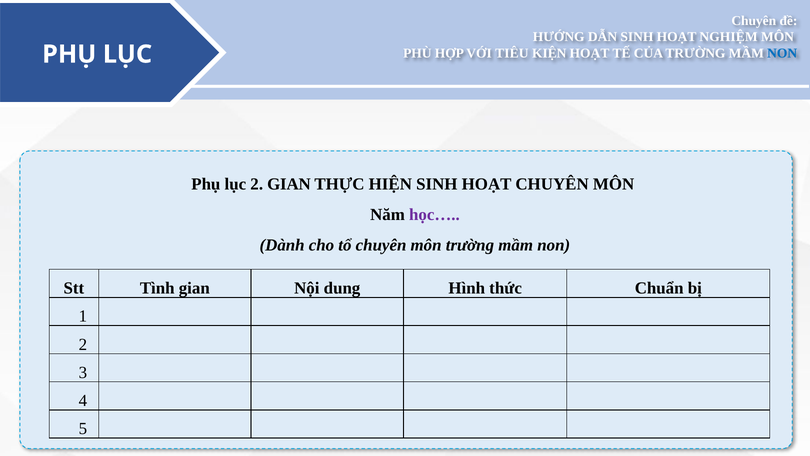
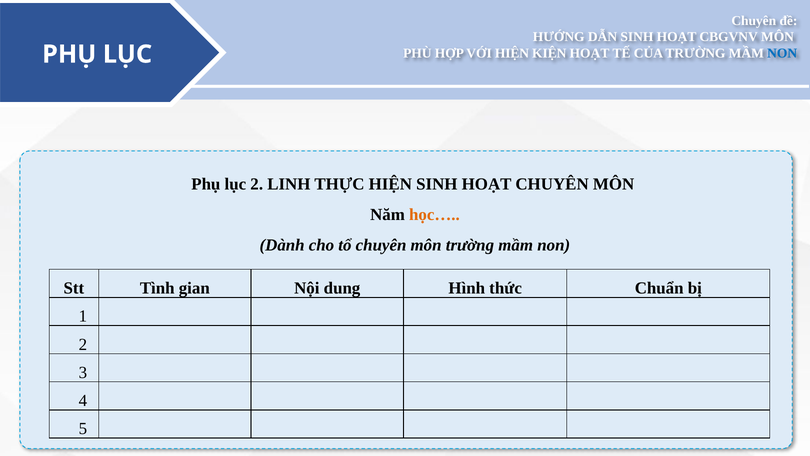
NGHIỆM: NGHIỆM -> CBGVNV
VỚI TIÊU: TIÊU -> HIỆN
2 GIAN: GIAN -> LINH
học… colour: purple -> orange
